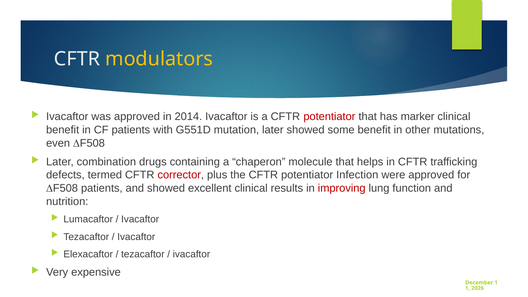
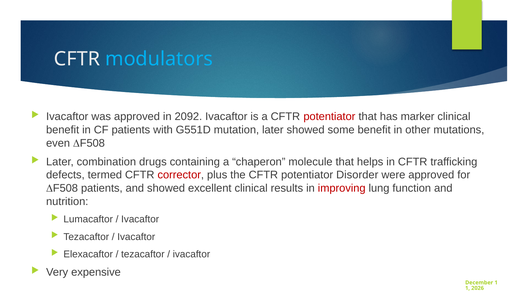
modulators colour: yellow -> light blue
2014: 2014 -> 2092
Infection: Infection -> Disorder
